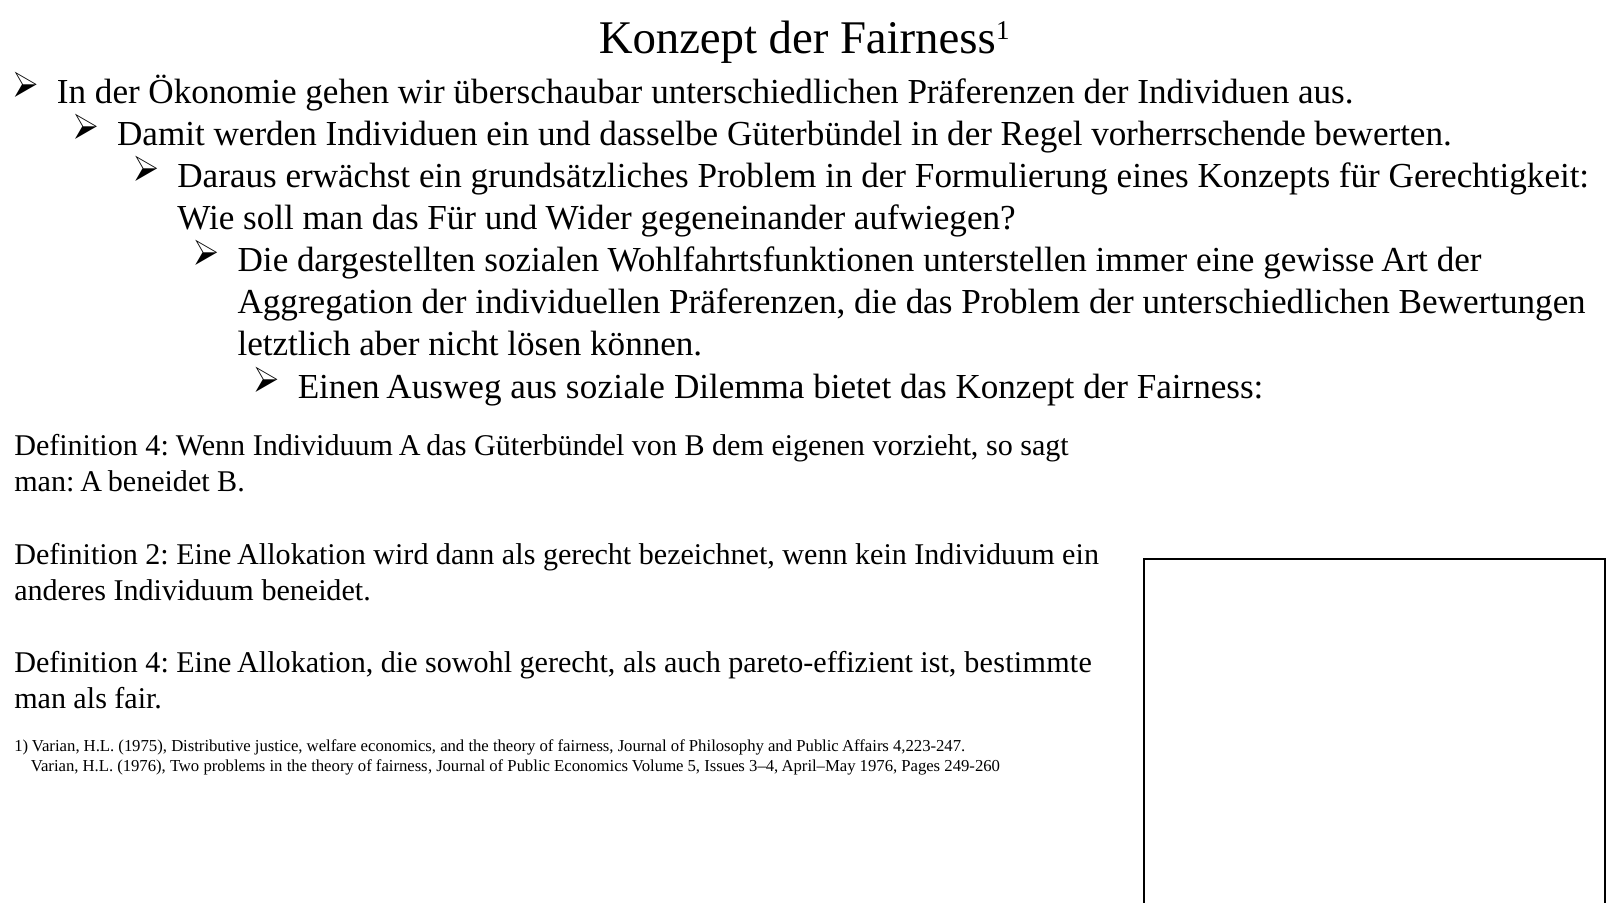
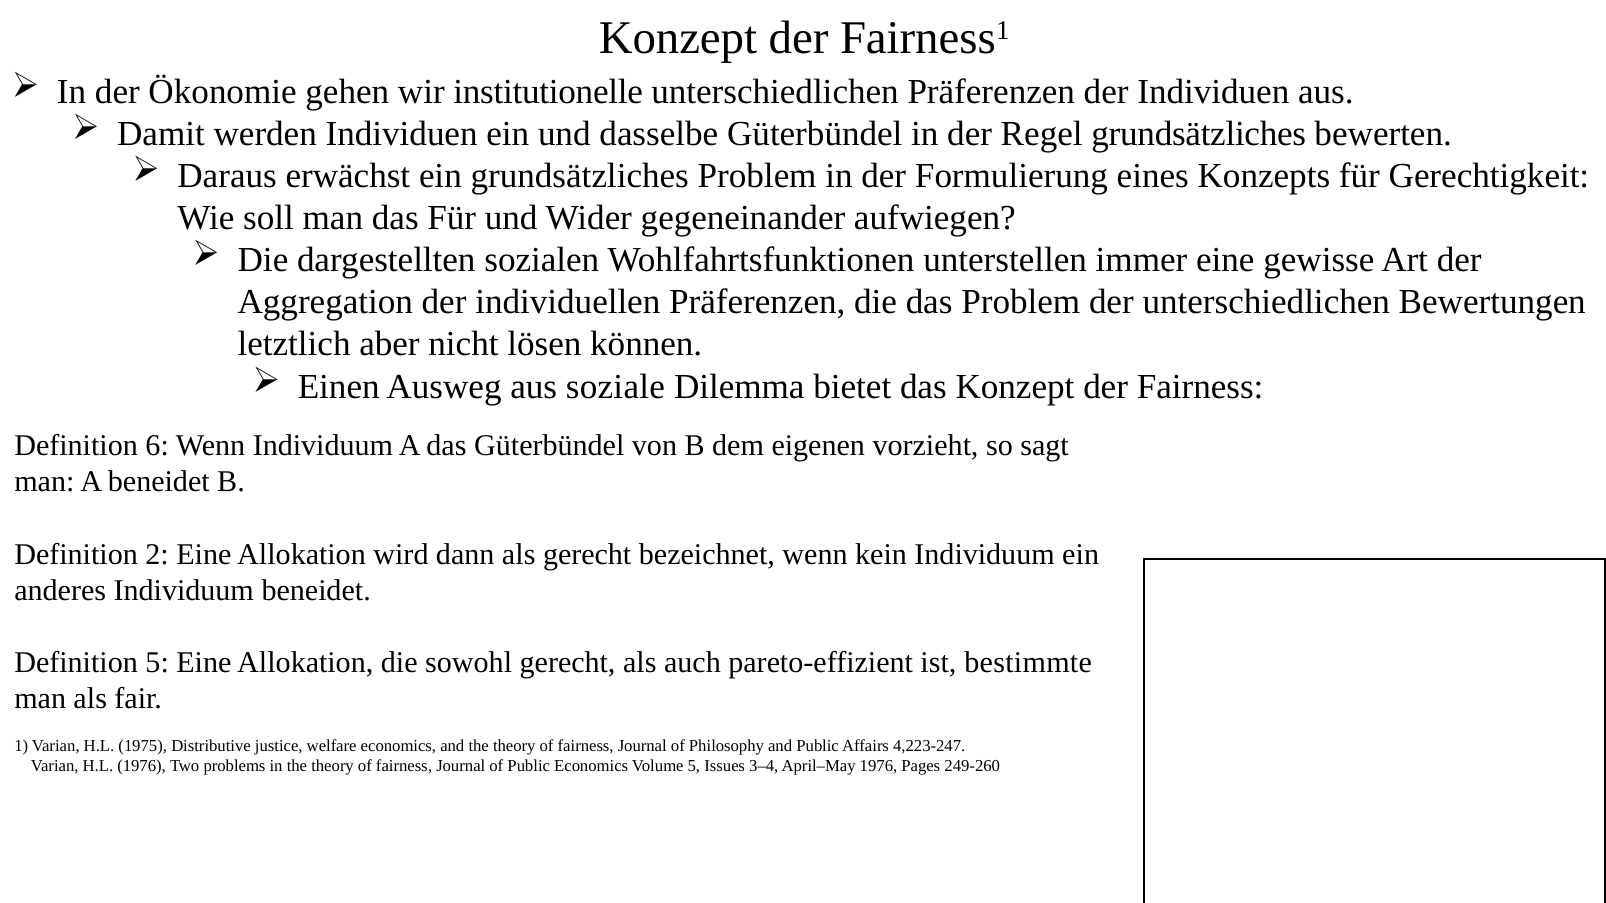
überschaubar: überschaubar -> institutionelle
Regel vorherrschende: vorherrschende -> grundsätzliches
4 at (157, 446): 4 -> 6
4 at (157, 663): 4 -> 5
